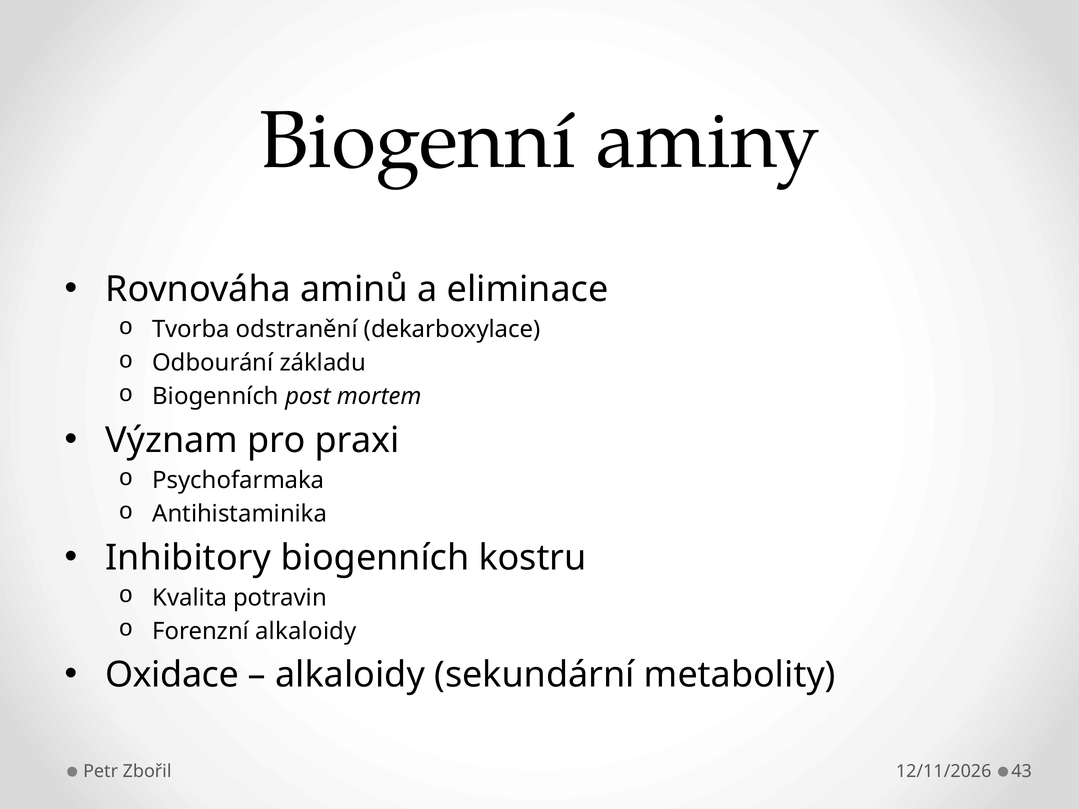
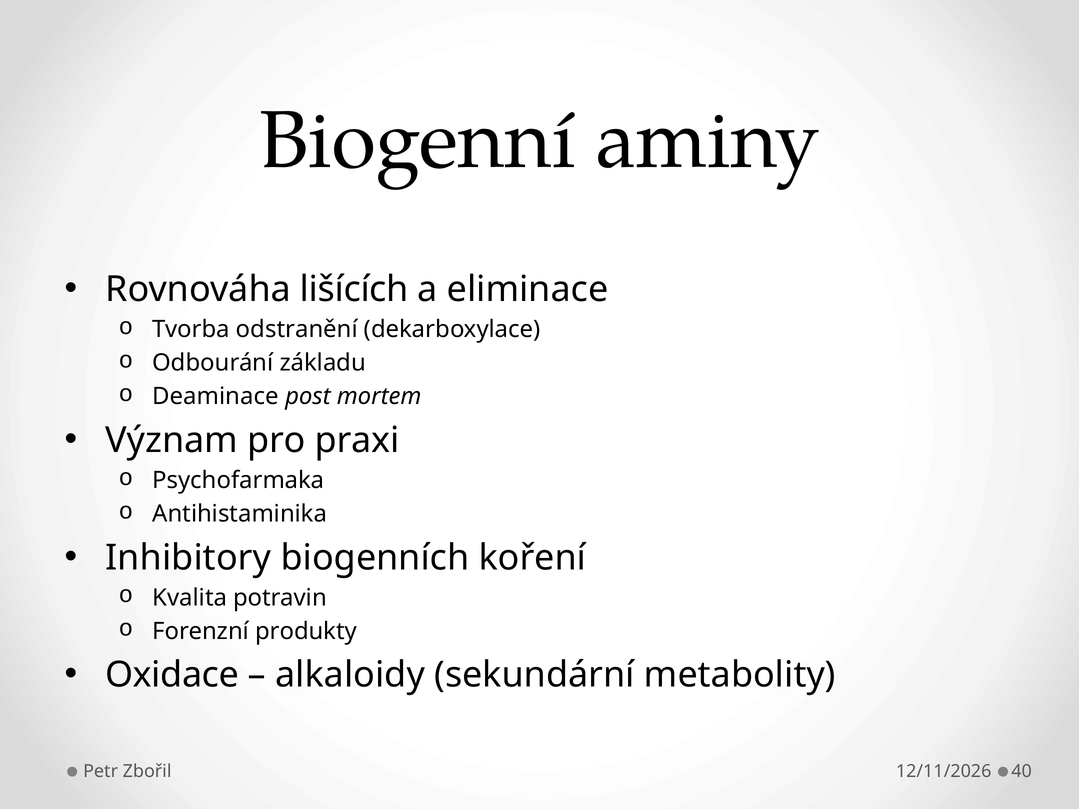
aminů: aminů -> lišících
Biogenních at (216, 397): Biogenních -> Deaminace
kostru: kostru -> koření
Forenzní alkaloidy: alkaloidy -> produkty
43: 43 -> 40
